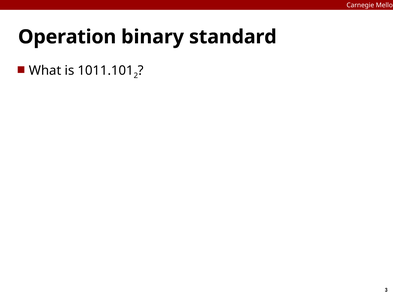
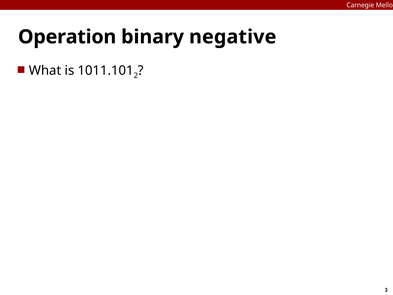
standard: standard -> negative
